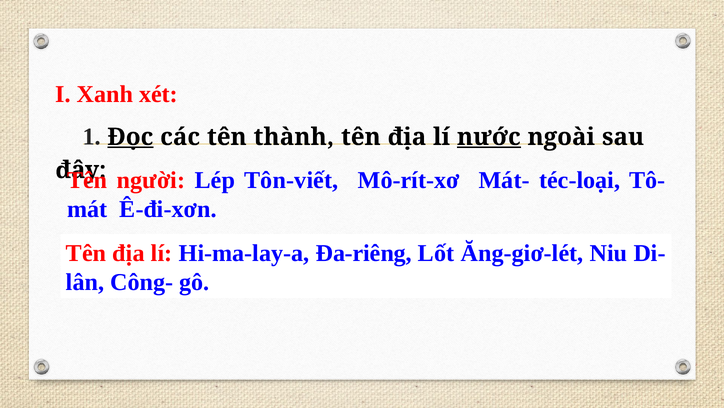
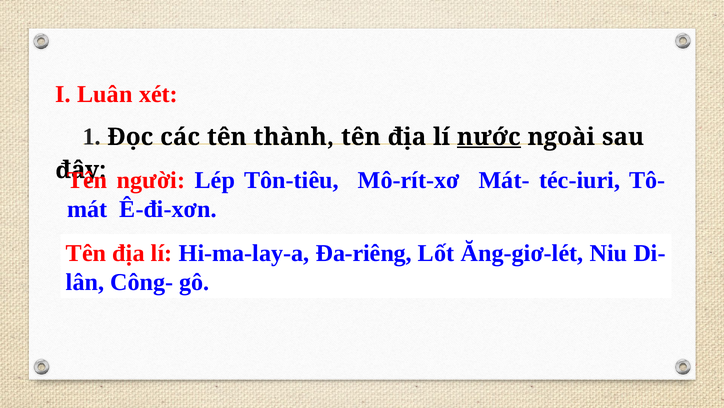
Xanh: Xanh -> Luân
Đọc underline: present -> none
Tôn-viết: Tôn-viết -> Tôn-tiêu
téc-loại: téc-loại -> téc-iuri
